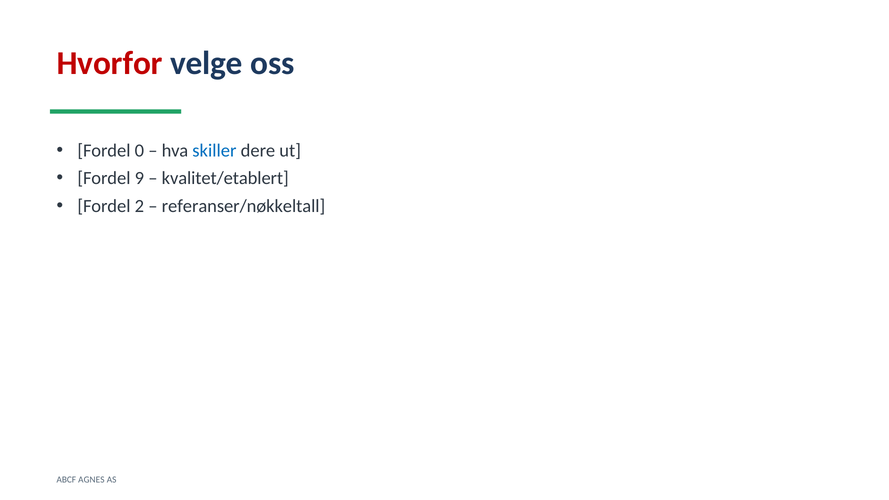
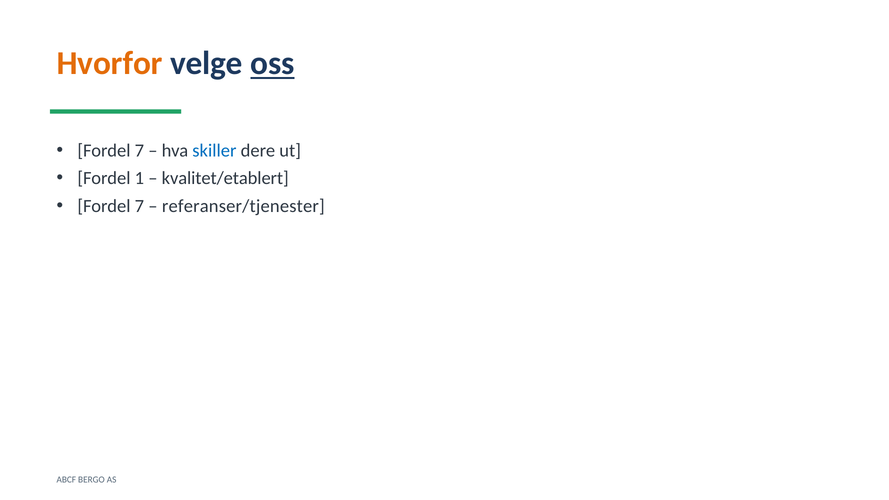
Hvorfor colour: red -> orange
oss underline: none -> present
0 at (139, 151): 0 -> 7
9: 9 -> 1
2 at (139, 206): 2 -> 7
referanser/nøkkeltall: referanser/nøkkeltall -> referanser/tjenester
AGNES: AGNES -> BERGO
